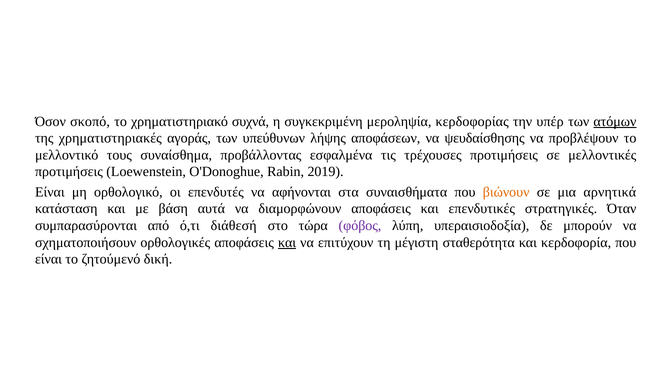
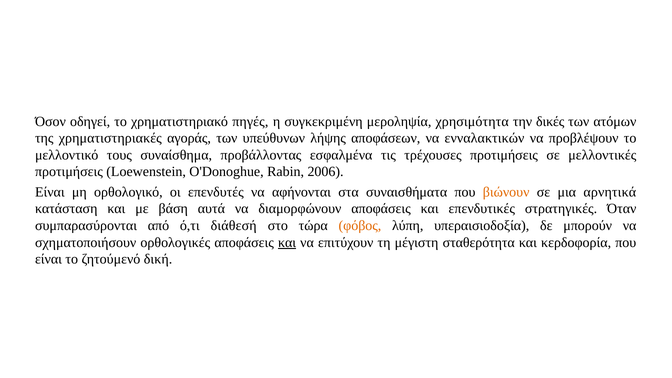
σκοπό: σκοπό -> οδηγεί
συχνά: συχνά -> πηγές
κερδοφορίας: κερδοφορίας -> χρησιμότητα
υπέρ: υπέρ -> δικές
ατόμων underline: present -> none
ψευδαίσθησης: ψευδαίσθησης -> ενναλακτικών
2019: 2019 -> 2006
φόβος colour: purple -> orange
